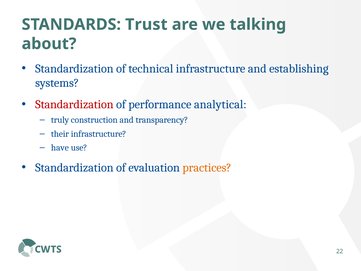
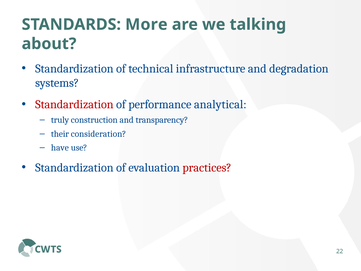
Trust: Trust -> More
establishing: establishing -> degradation
their infrastructure: infrastructure -> consideration
practices colour: orange -> red
